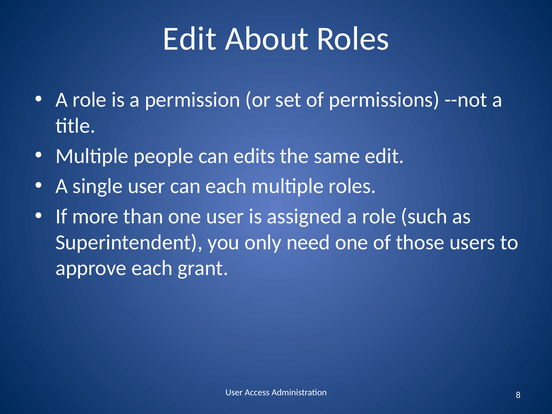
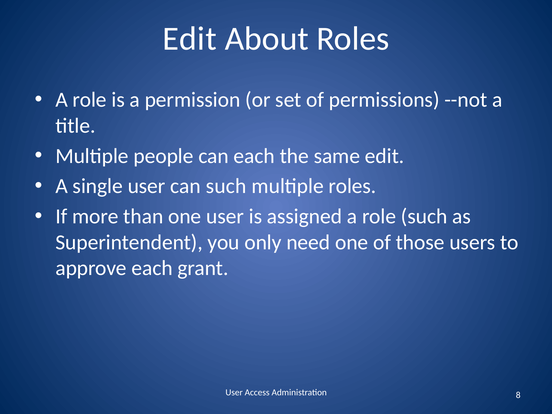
can edits: edits -> each
can each: each -> such
